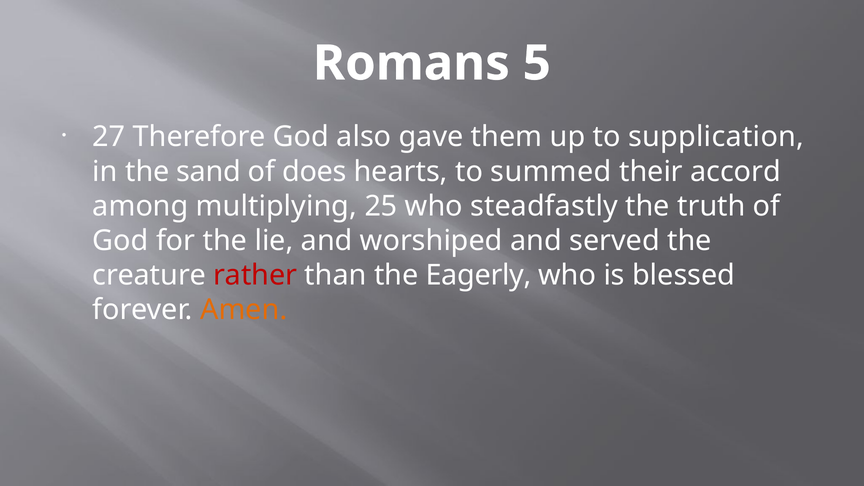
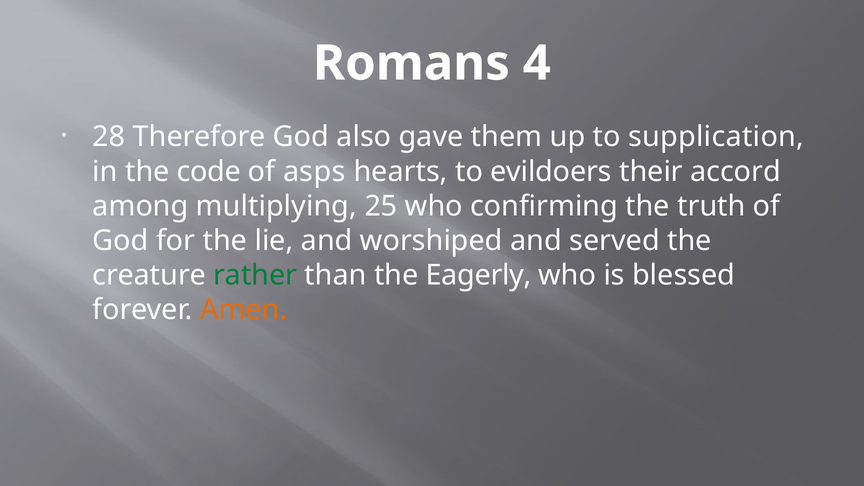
5: 5 -> 4
27: 27 -> 28
sand: sand -> code
does: does -> asps
summed: summed -> evildoers
steadfastly: steadfastly -> confirming
rather colour: red -> green
